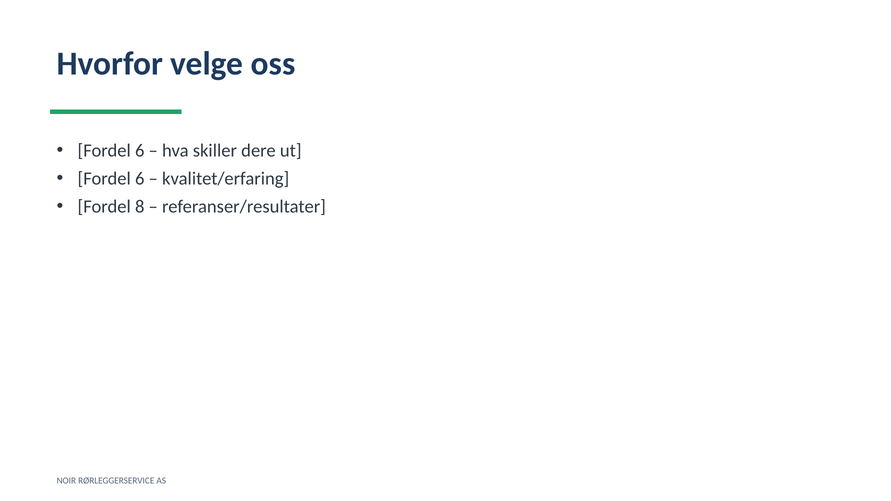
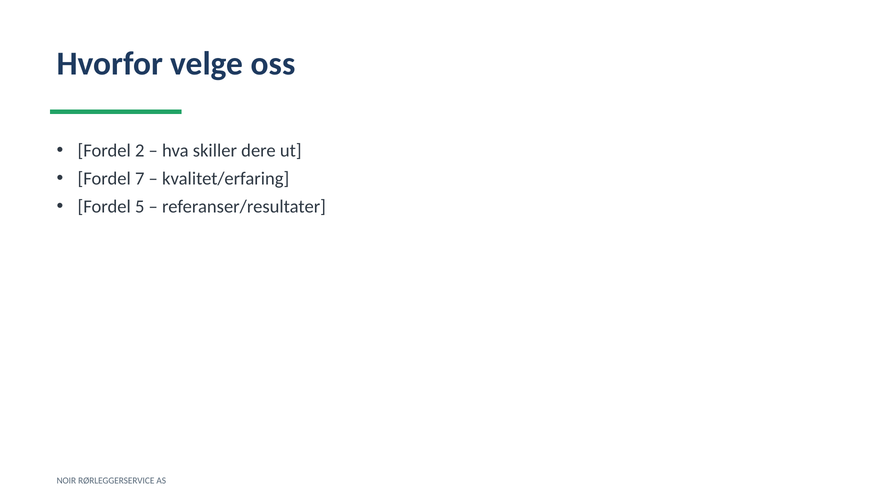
6 at (140, 151): 6 -> 2
6 at (140, 179): 6 -> 7
8: 8 -> 5
